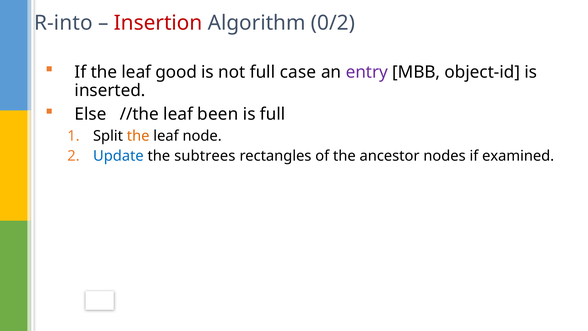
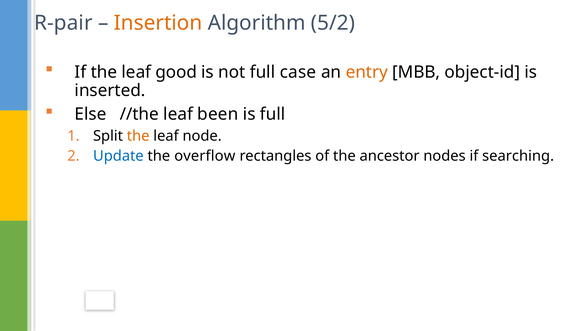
R-into: R-into -> R-pair
Insertion colour: red -> orange
0/2: 0/2 -> 5/2
entry colour: purple -> orange
subtrees: subtrees -> overflow
examined: examined -> searching
